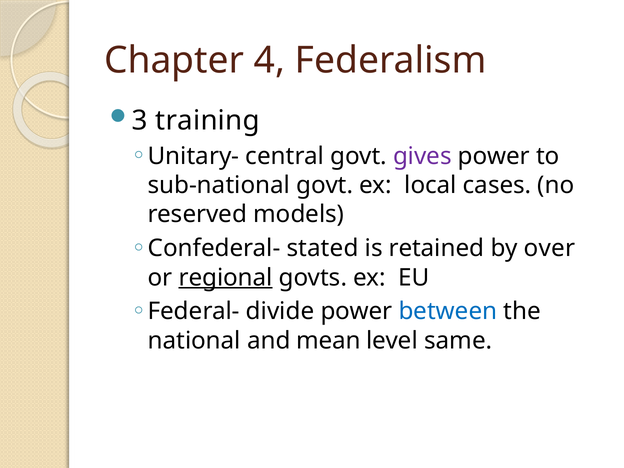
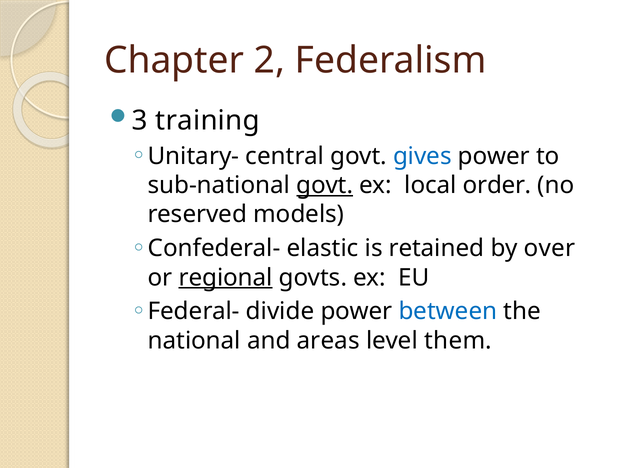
4: 4 -> 2
gives colour: purple -> blue
govt at (325, 185) underline: none -> present
cases: cases -> order
stated: stated -> elastic
mean: mean -> areas
same: same -> them
